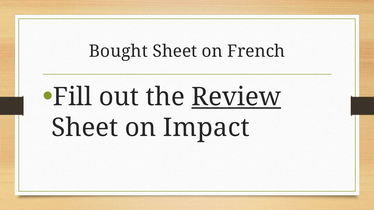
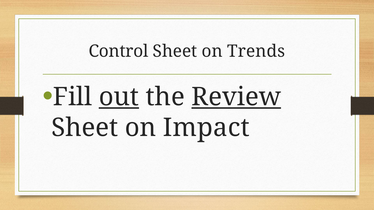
Bought: Bought -> Control
French: French -> Trends
out underline: none -> present
